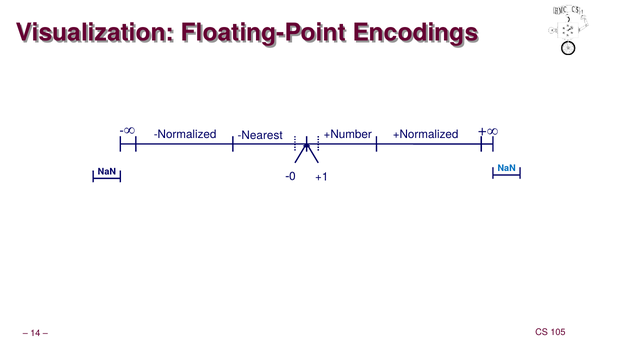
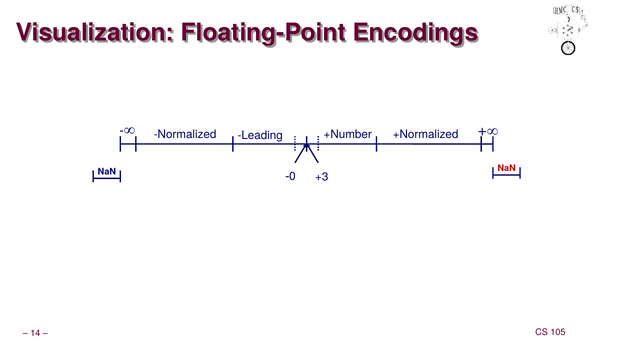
Nearest: Nearest -> Leading
NaN at (507, 168) colour: blue -> red
+1: +1 -> +3
